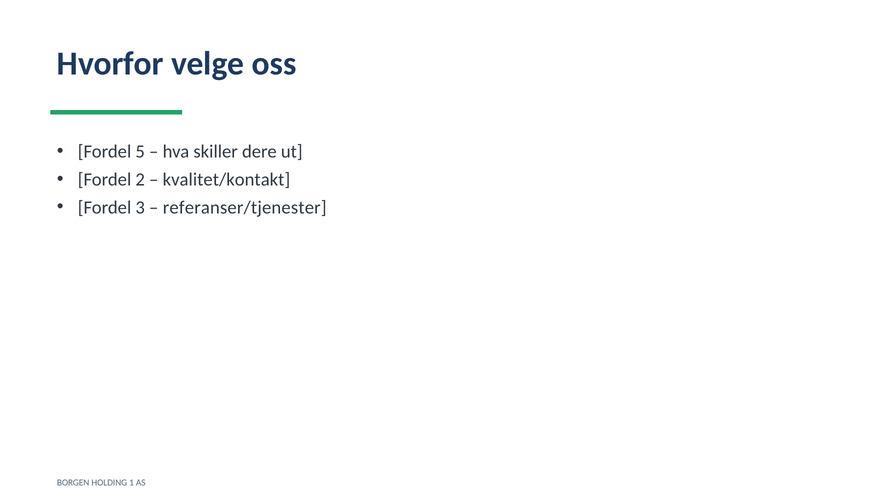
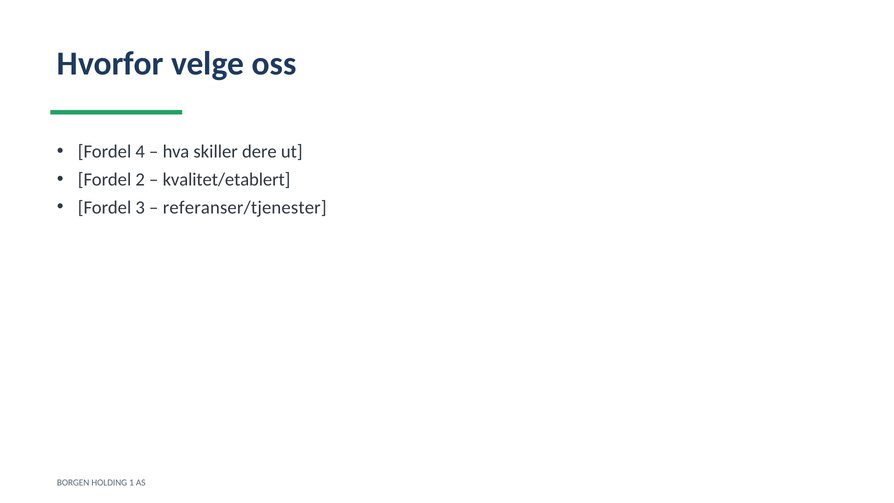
5: 5 -> 4
kvalitet/kontakt: kvalitet/kontakt -> kvalitet/etablert
